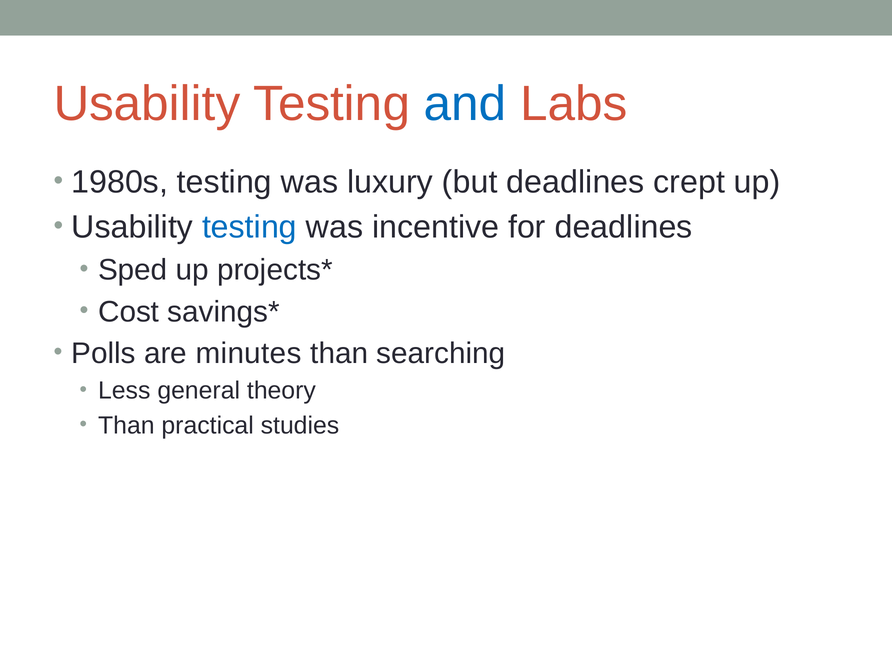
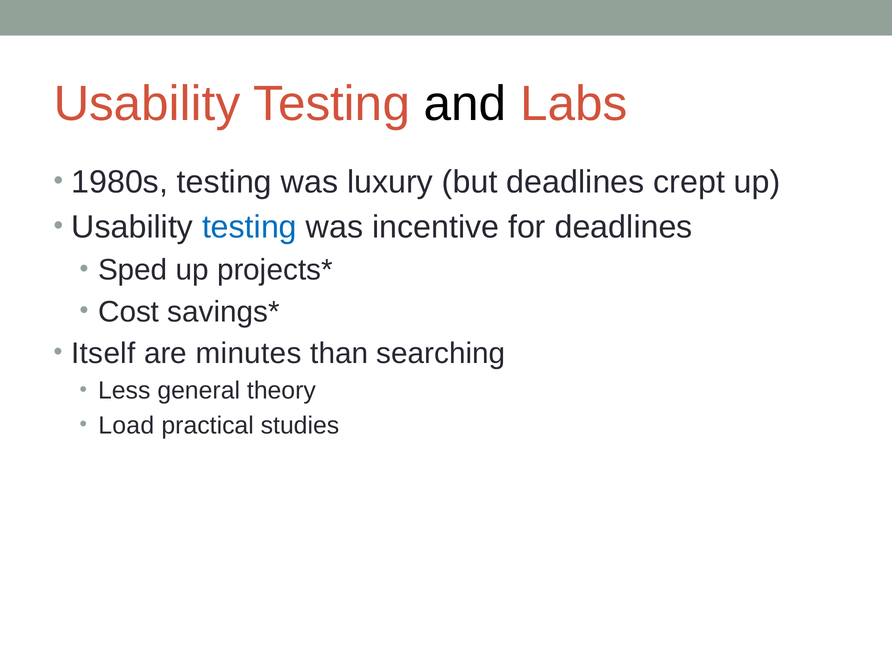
and colour: blue -> black
Polls: Polls -> Itself
Than at (126, 425): Than -> Load
